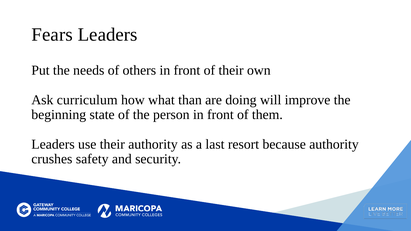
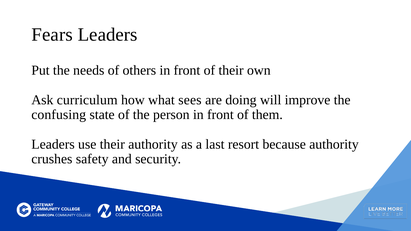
than: than -> sees
beginning: beginning -> confusing
